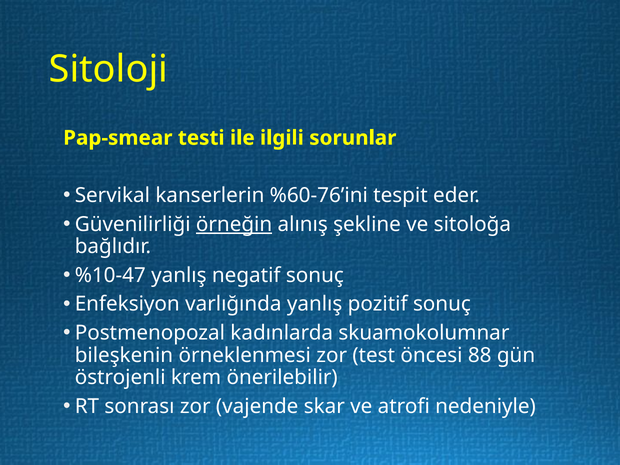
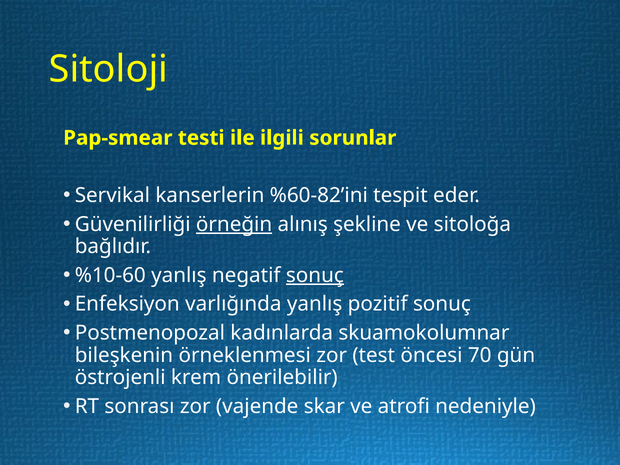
%60-76’ini: %60-76’ini -> %60-82’ini
%10-47: %10-47 -> %10-60
sonuç at (315, 275) underline: none -> present
88: 88 -> 70
